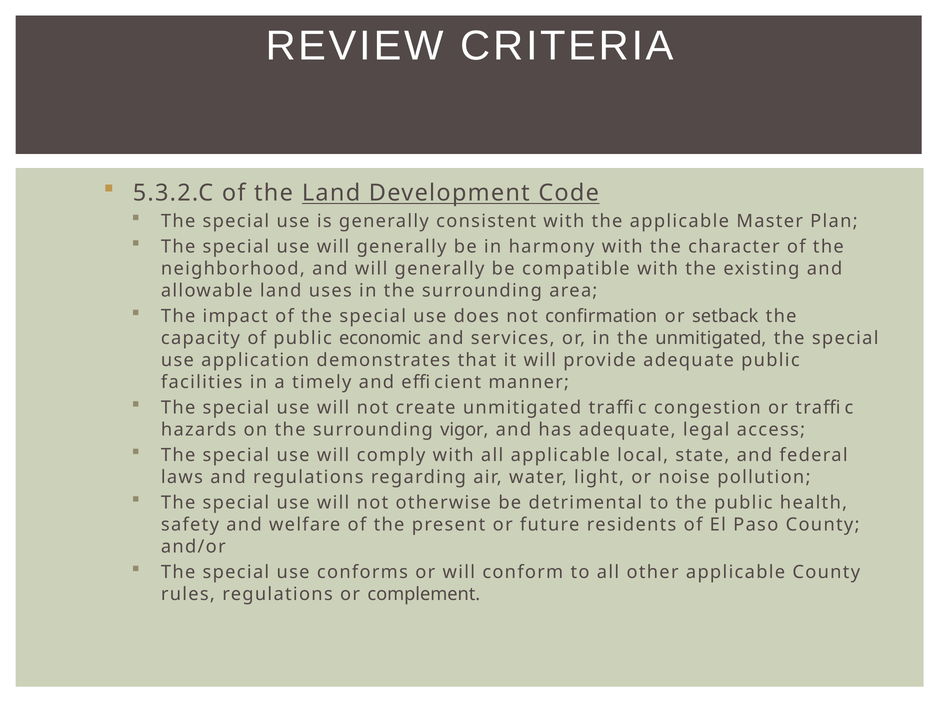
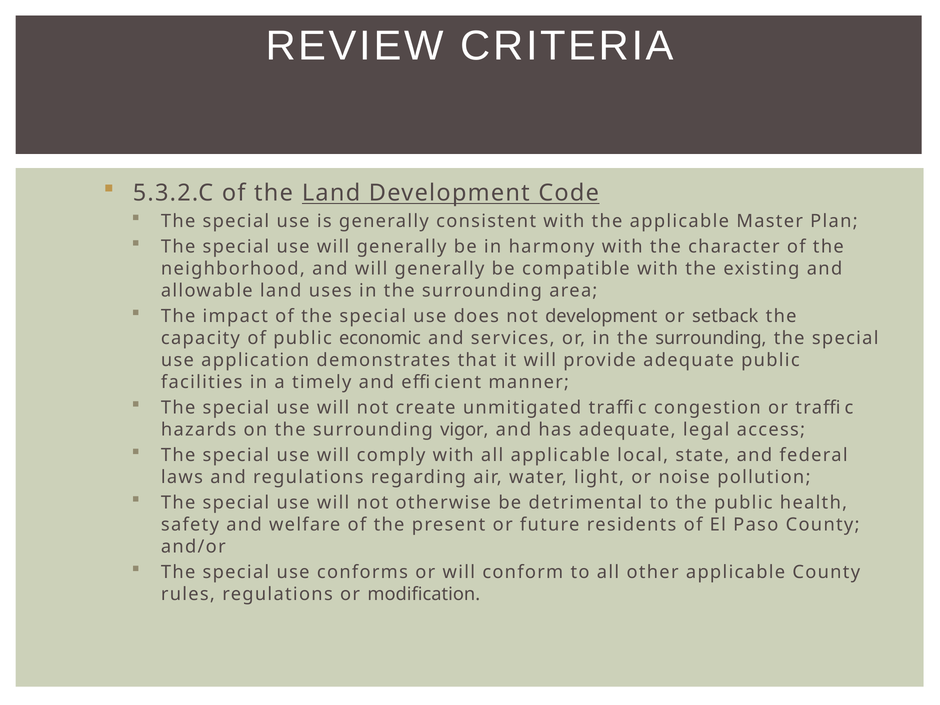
not confirmation: confirmation -> development
or in the unmitigated: unmitigated -> surrounding
complement: complement -> modification
